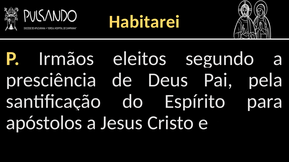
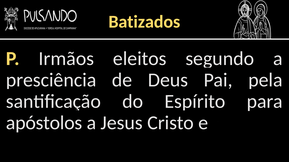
Habitarei: Habitarei -> Batizados
